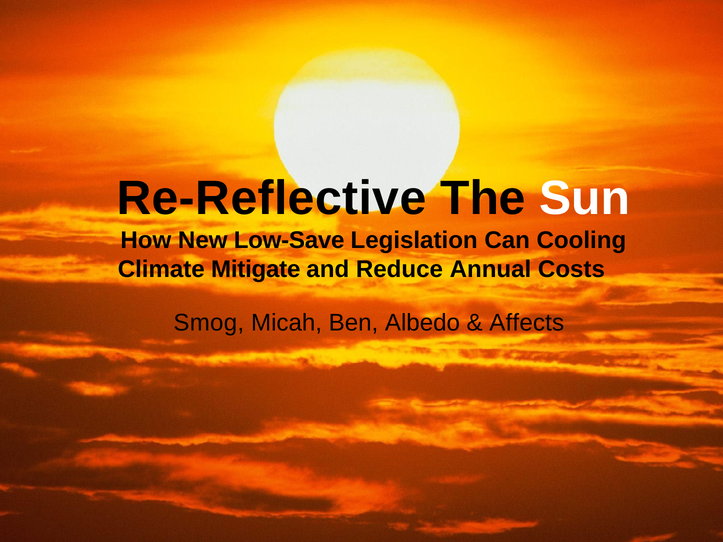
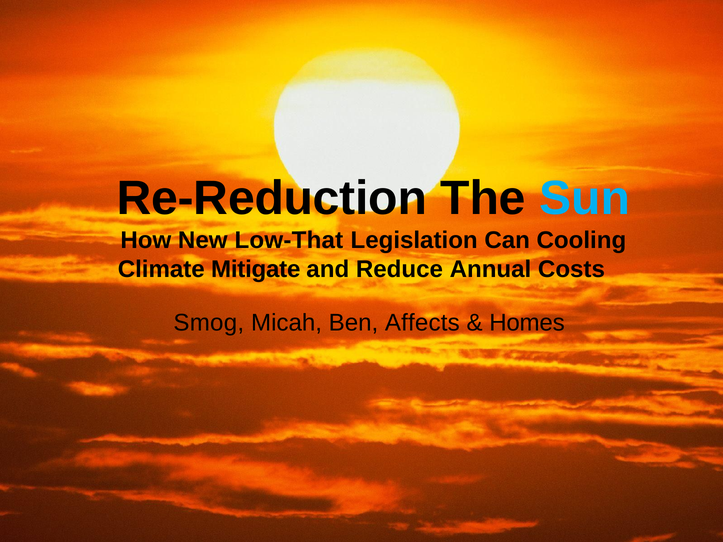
Re-Reflective: Re-Reflective -> Re-Reduction
Sun colour: white -> light blue
Low-Save: Low-Save -> Low-That
Albedo: Albedo -> Affects
Affects: Affects -> Homes
